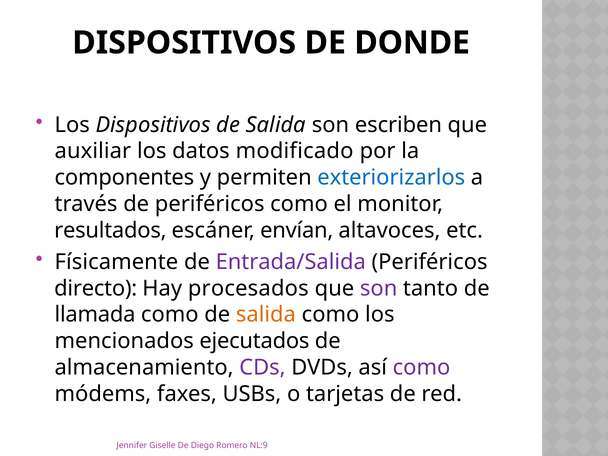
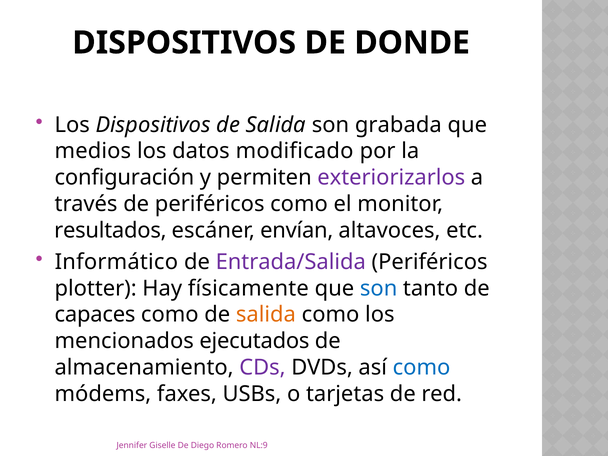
escriben: escriben -> grabada
auxiliar: auxiliar -> medios
componentes: componentes -> configuración
exteriorizarlos colour: blue -> purple
Físicamente: Físicamente -> Informático
directo: directo -> plotter
procesados: procesados -> físicamente
son at (379, 288) colour: purple -> blue
llamada: llamada -> capaces
como at (422, 367) colour: purple -> blue
